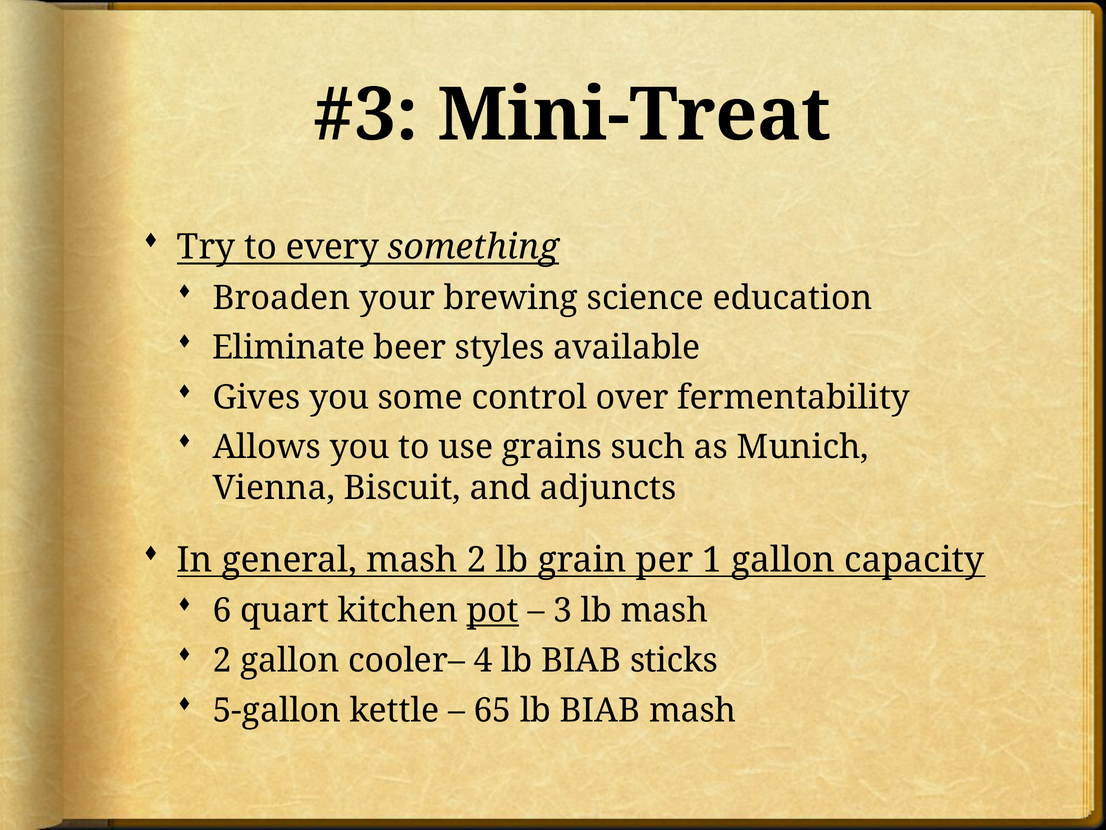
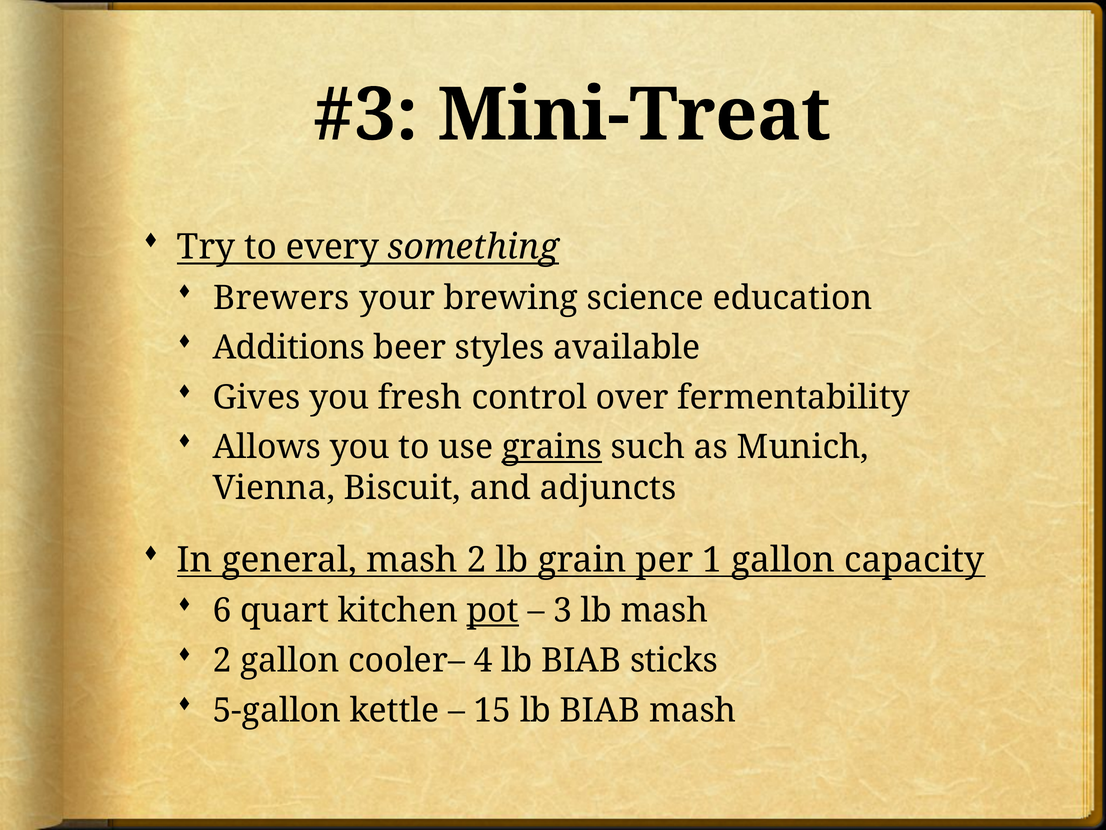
Broaden: Broaden -> Brewers
Eliminate: Eliminate -> Additions
some: some -> fresh
grains underline: none -> present
65: 65 -> 15
